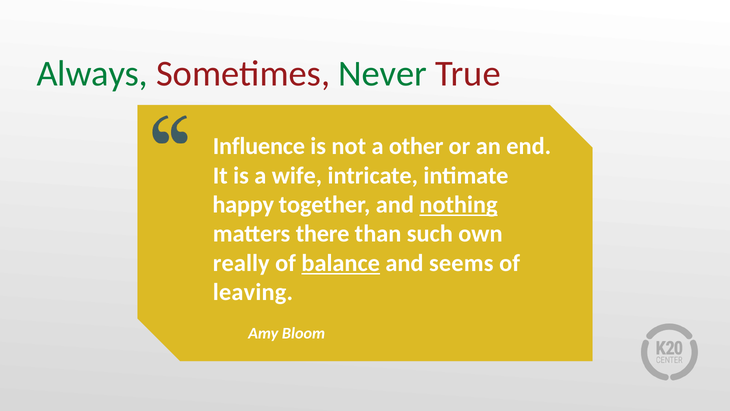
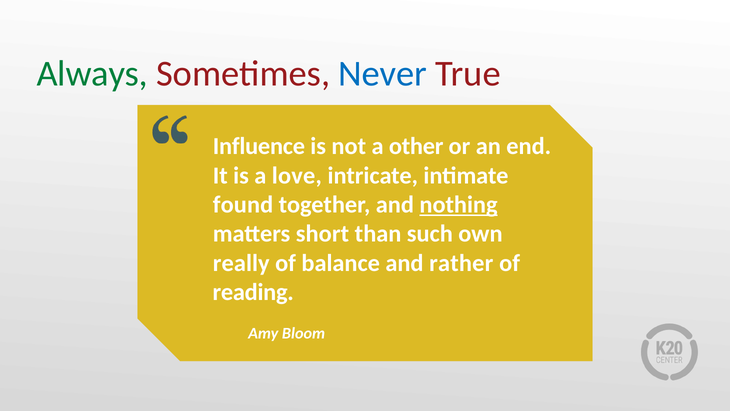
Never colour: green -> blue
wife: wife -> love
happy: happy -> found
there: there -> short
balance underline: present -> none
seems: seems -> rather
leaving: leaving -> reading
